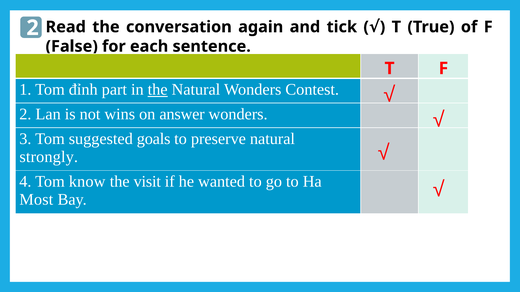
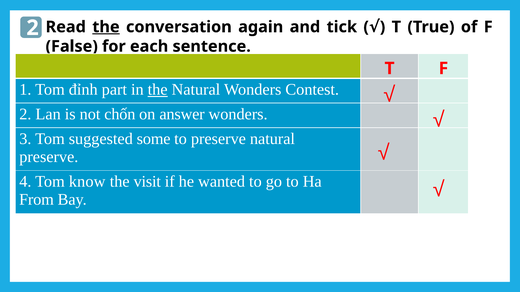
the at (106, 27) underline: none -> present
wins: wins -> chốn
goals: goals -> some
strongly at (49, 157): strongly -> preserve
Most: Most -> From
